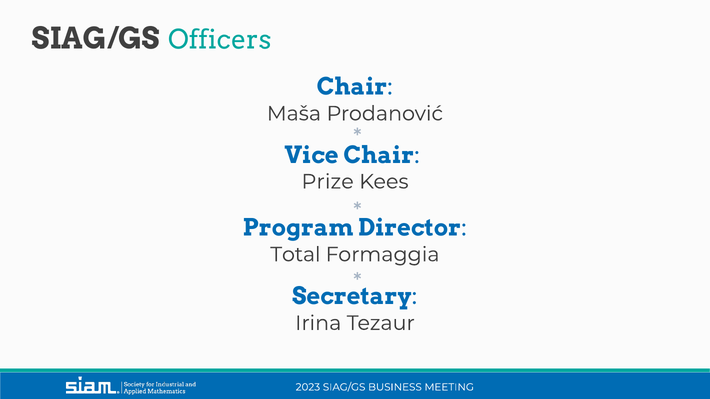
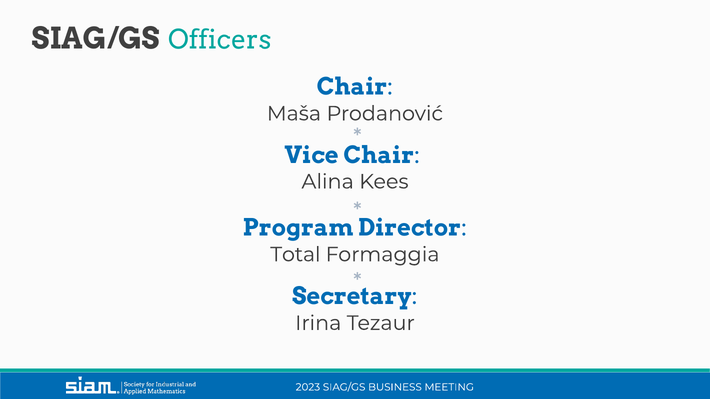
Prize: Prize -> Alina
